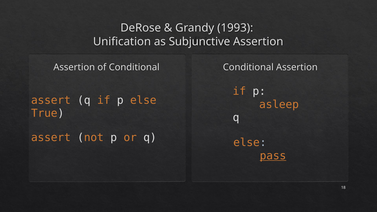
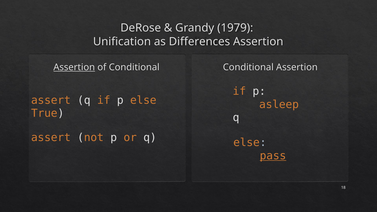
1993: 1993 -> 1979
Subjunctive: Subjunctive -> Differences
Assertion at (74, 67) underline: none -> present
